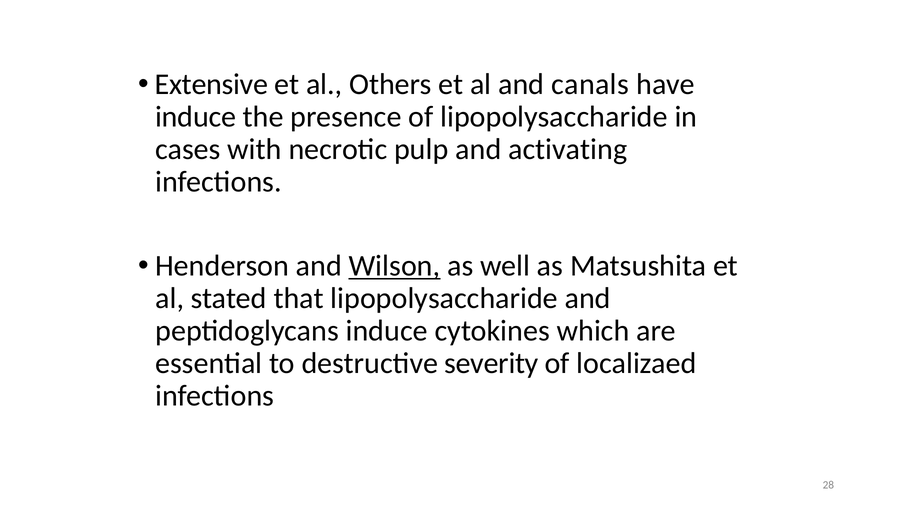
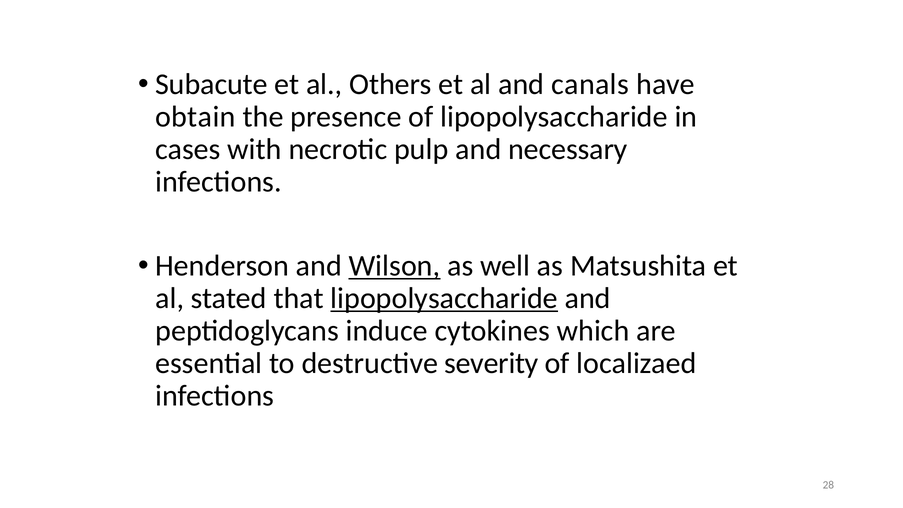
Extensive: Extensive -> Subacute
induce at (196, 117): induce -> obtain
activating: activating -> necessary
lipopolysaccharide at (444, 298) underline: none -> present
